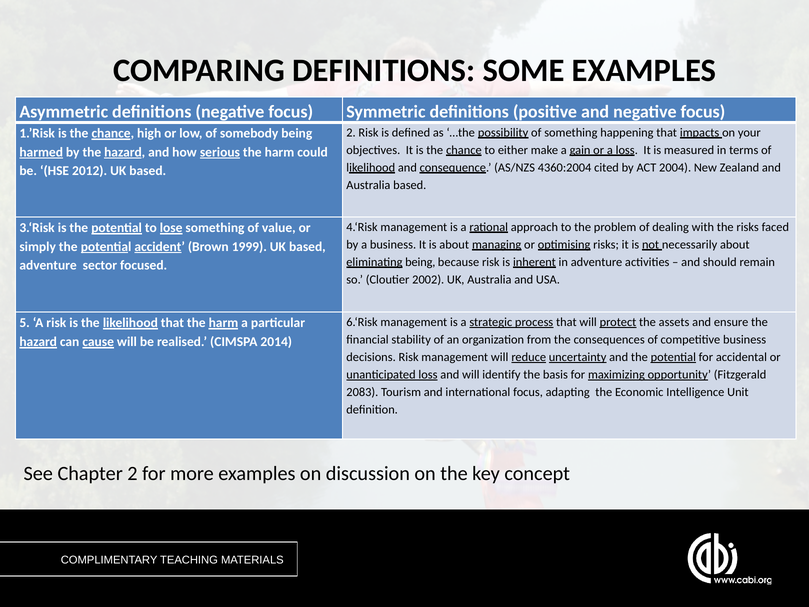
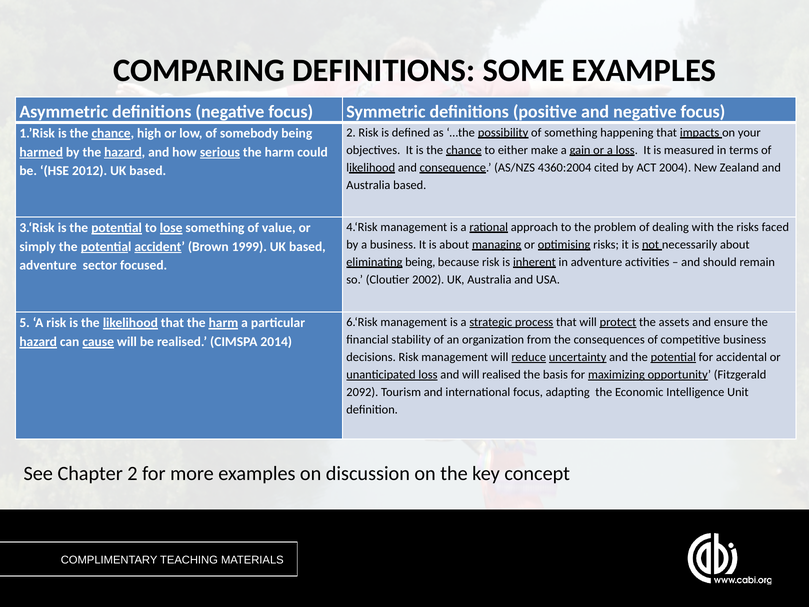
will identify: identify -> realised
2083: 2083 -> 2092
